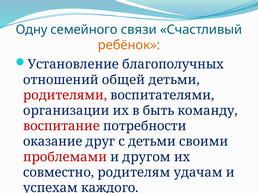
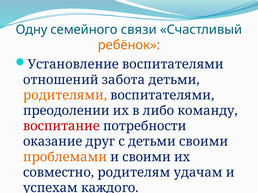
Установление благополучных: благополучных -> воспитателями
общей: общей -> забота
родителями colour: red -> orange
организации: организации -> преодолении
быть: быть -> либо
проблемами colour: red -> orange
и другом: другом -> своими
